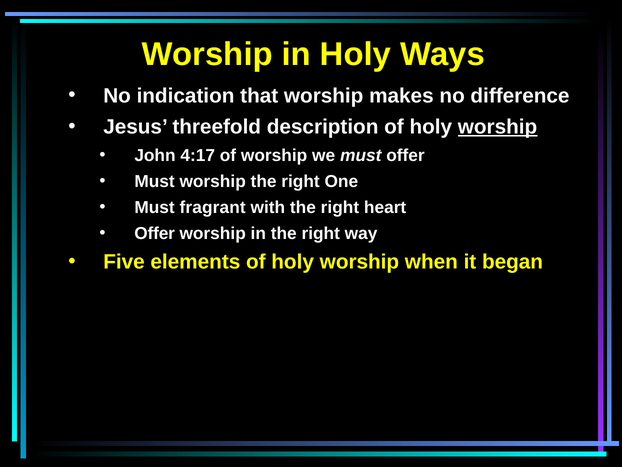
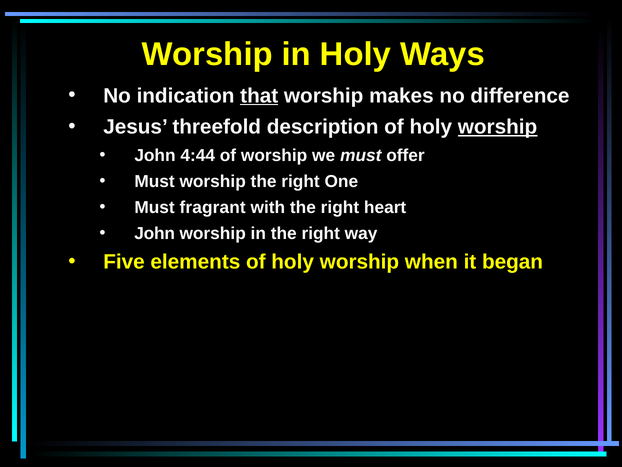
that underline: none -> present
4:17: 4:17 -> 4:44
Offer at (155, 233): Offer -> John
